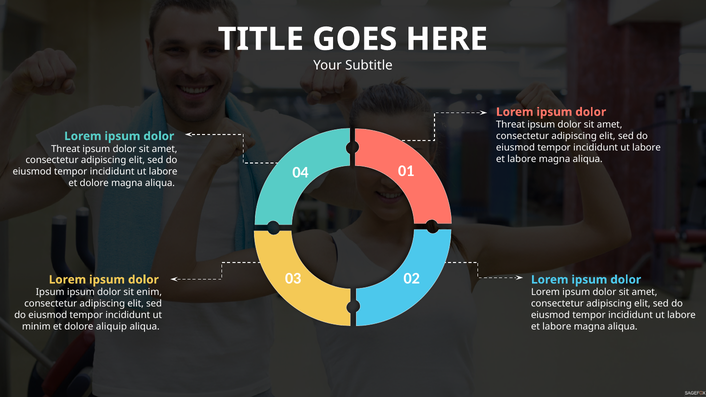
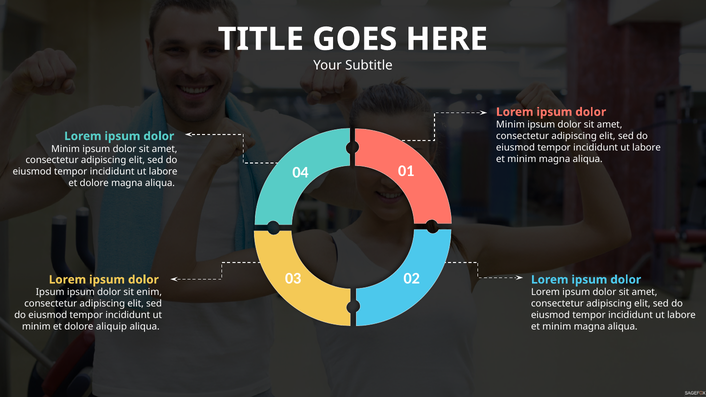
Threat at (511, 125): Threat -> Minim
Threat at (66, 149): Threat -> Minim
labore at (522, 159): labore -> minim
labore at (557, 327): labore -> minim
